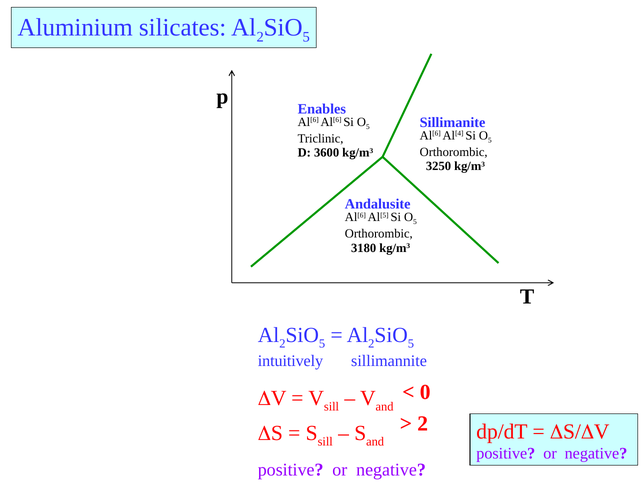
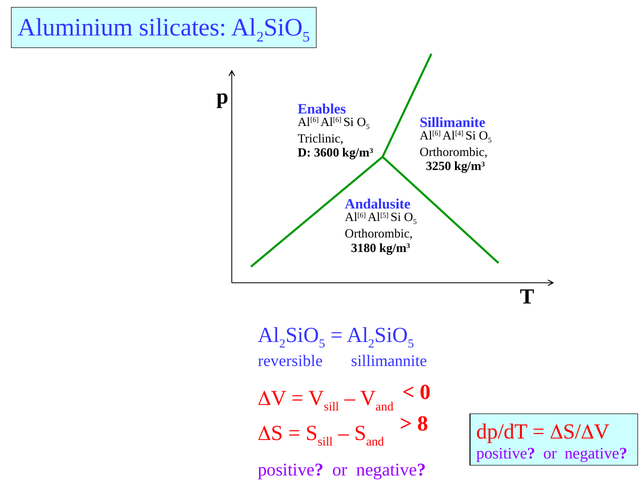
intuitively: intuitively -> reversible
2 at (423, 424): 2 -> 8
